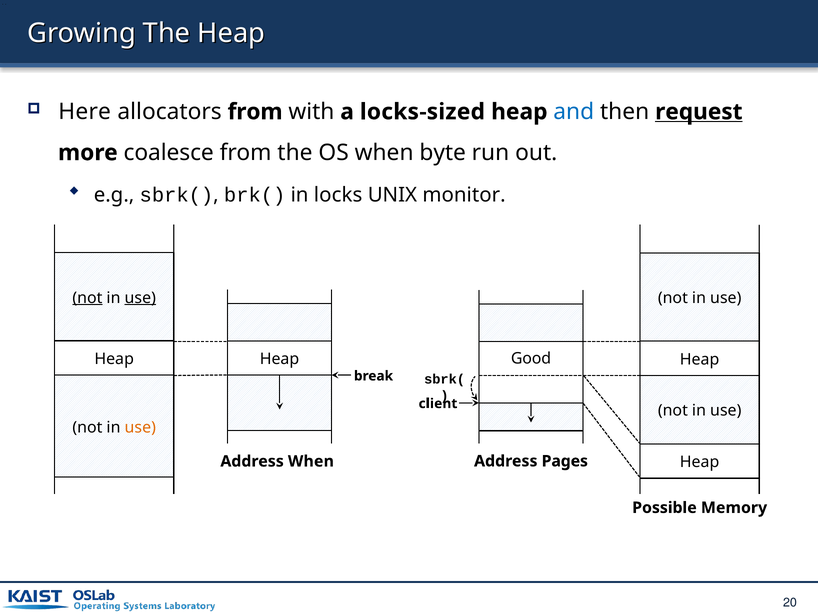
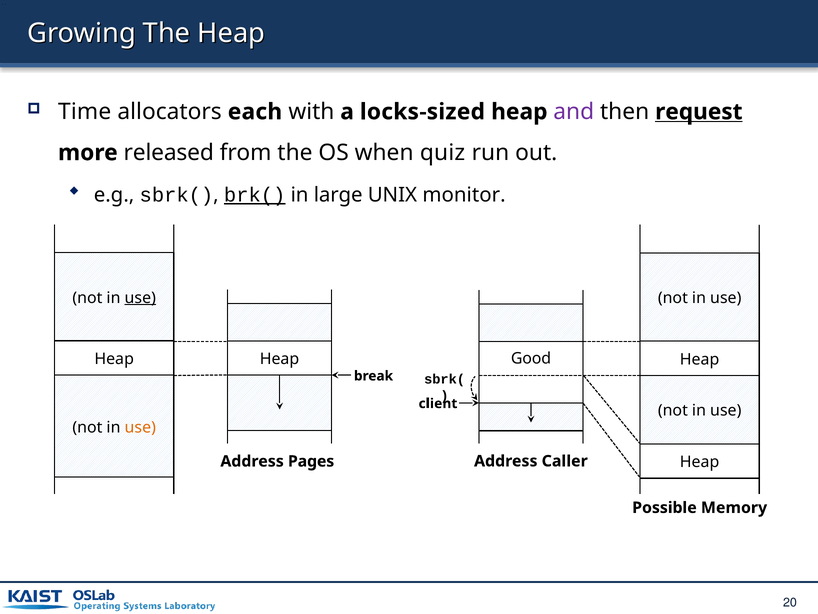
Here: Here -> Time
allocators from: from -> each
and colour: blue -> purple
coalesce: coalesce -> released
byte: byte -> quiz
brk( underline: none -> present
locks: locks -> large
not at (87, 298) underline: present -> none
Pages: Pages -> Caller
Address When: When -> Pages
